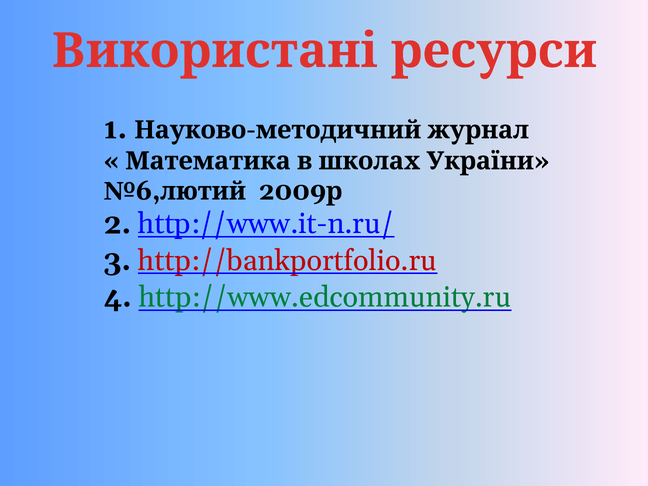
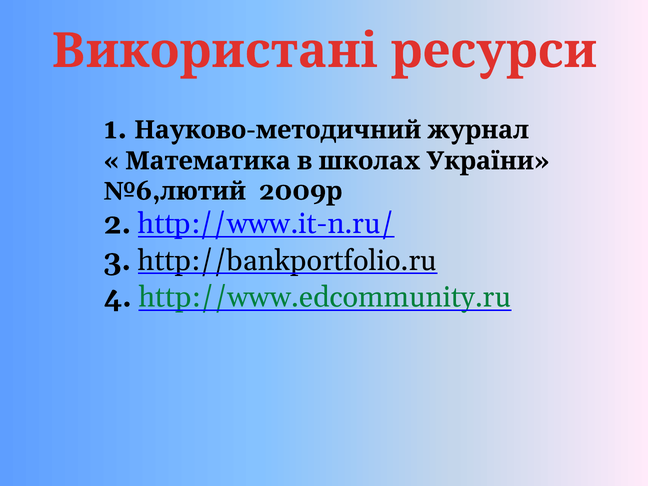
http://bankportfolio.ru colour: red -> black
